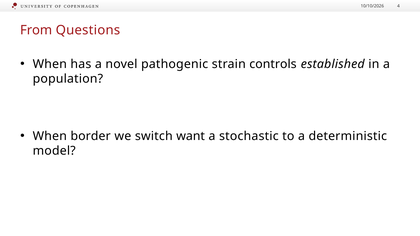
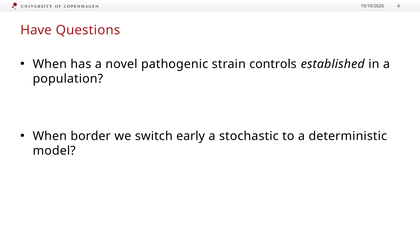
From: From -> Have
want: want -> early
